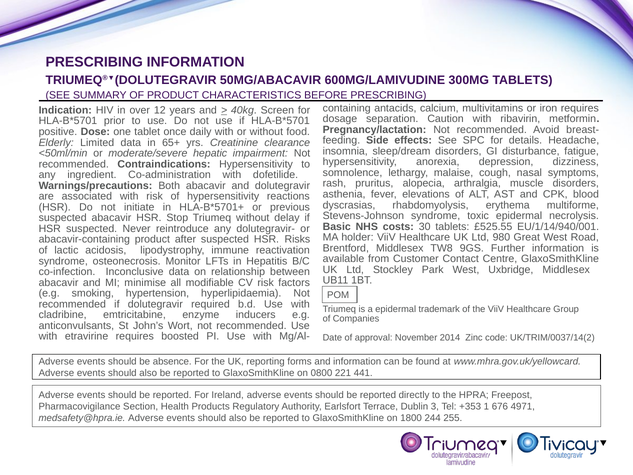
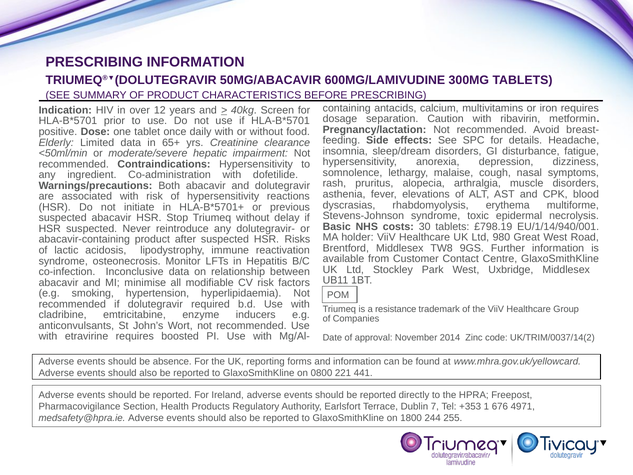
£525.55: £525.55 -> £798.19
a epidermal: epidermal -> resistance
3: 3 -> 7
